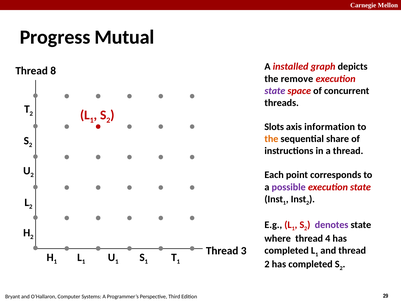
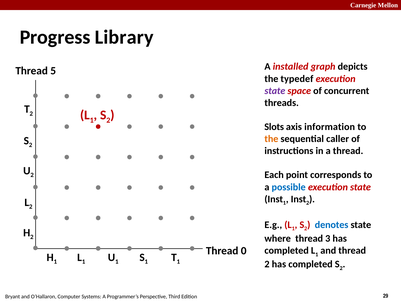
Mutual: Mutual -> Library
8: 8 -> 5
remove: remove -> typedef
share: share -> caller
possible colour: purple -> blue
denotes colour: purple -> blue
4: 4 -> 3
3: 3 -> 0
